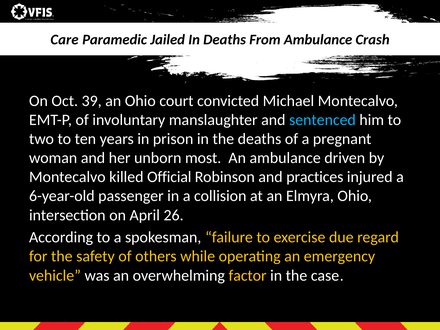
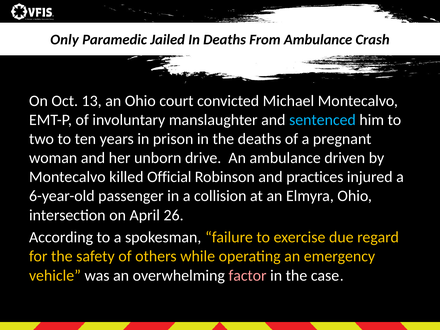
Care: Care -> Only
39: 39 -> 13
most: most -> drive
factor colour: yellow -> pink
